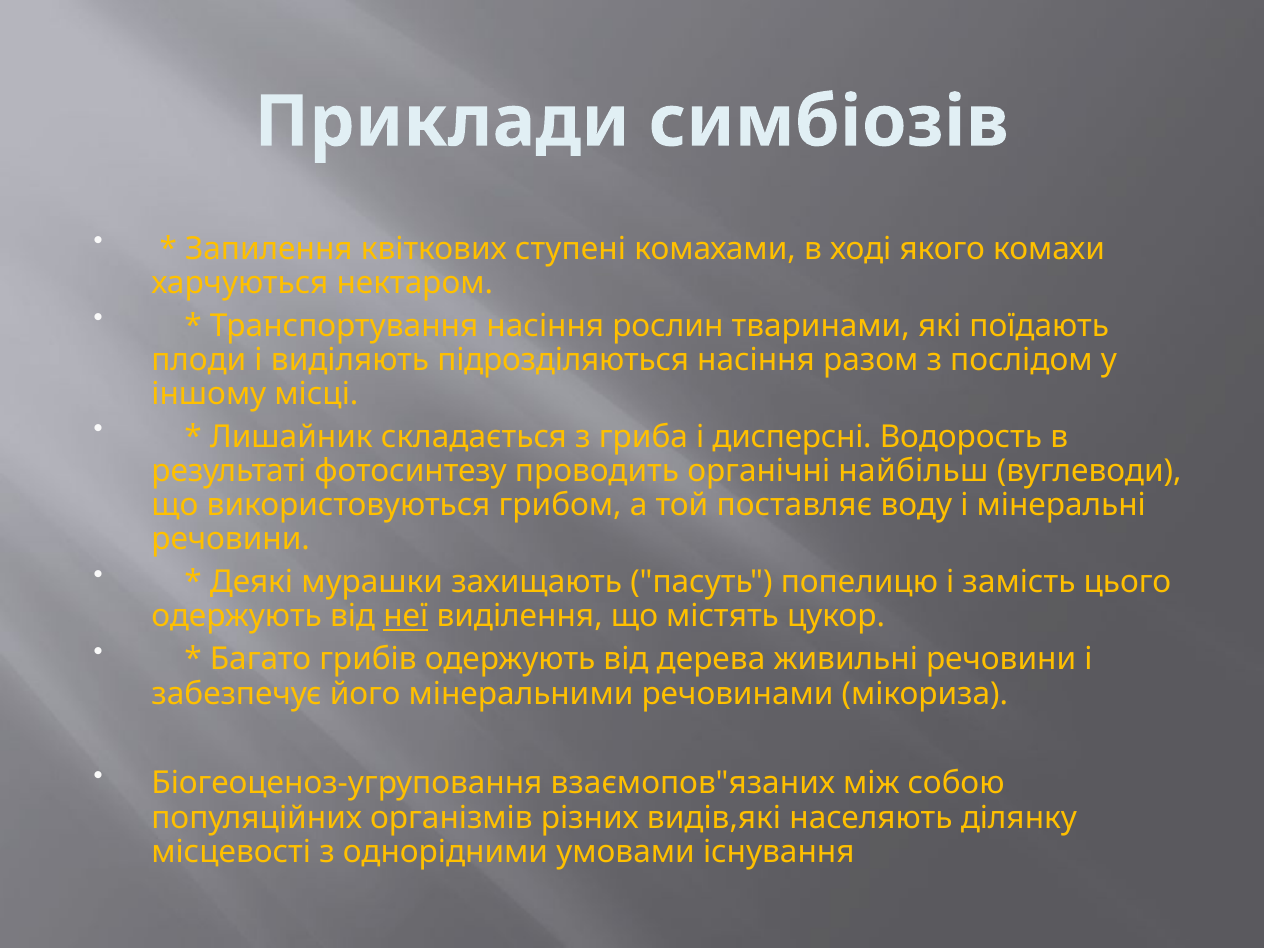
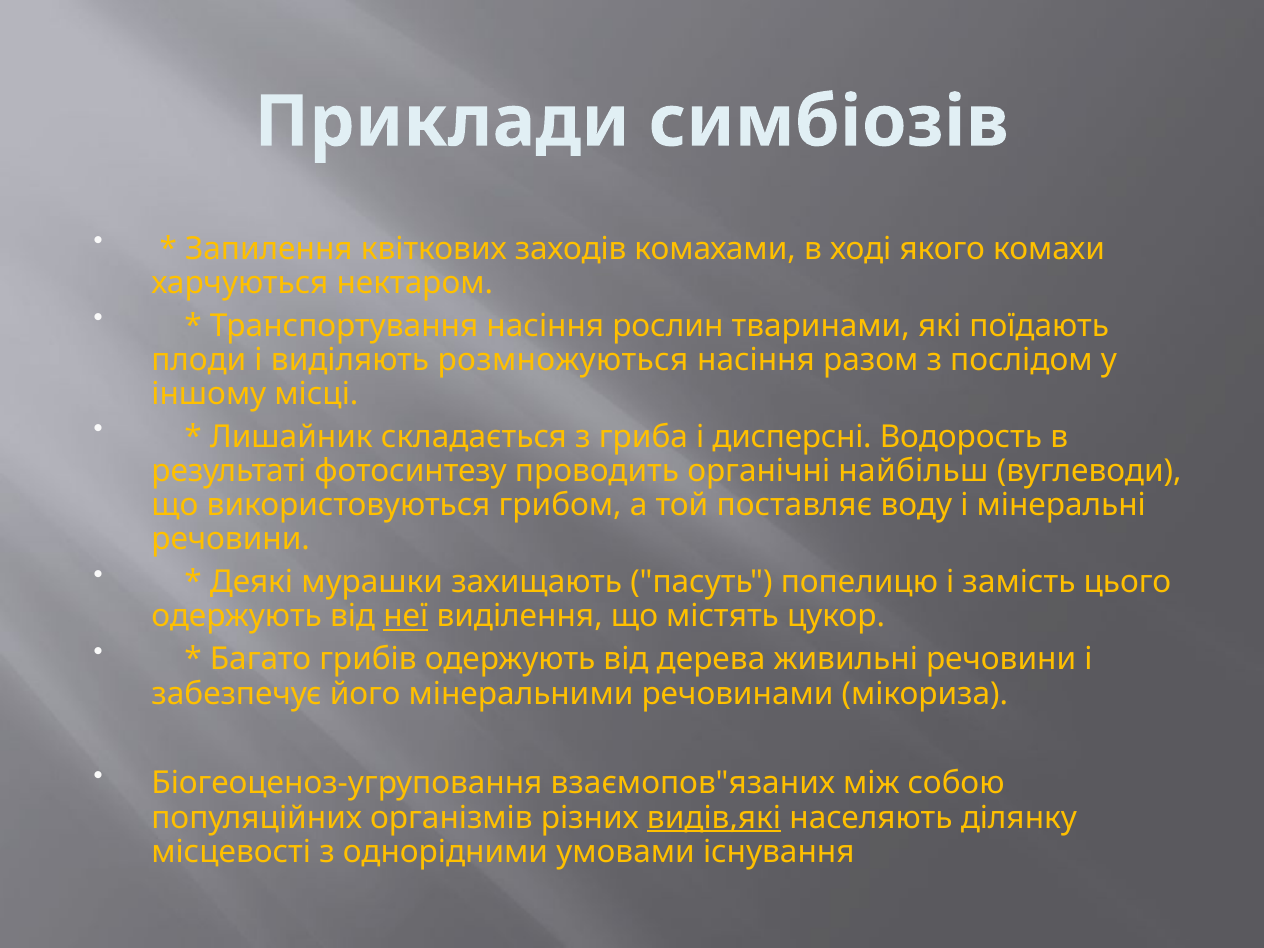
ступені: ступені -> заходів
підрозділяються: підрозділяються -> розмножуються
видів,які underline: none -> present
